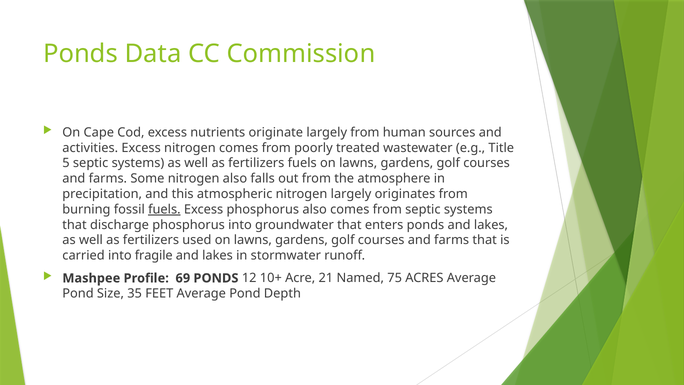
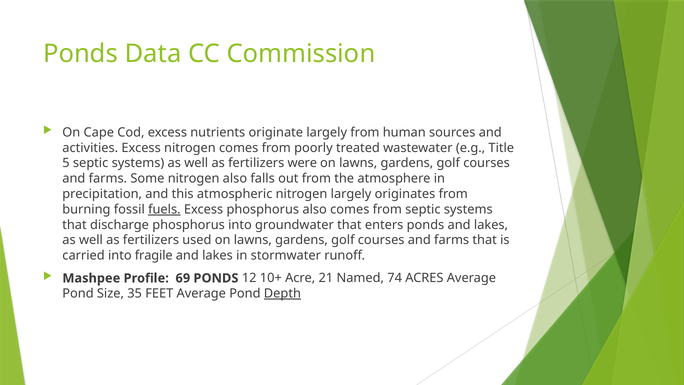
fertilizers fuels: fuels -> were
75: 75 -> 74
Depth underline: none -> present
